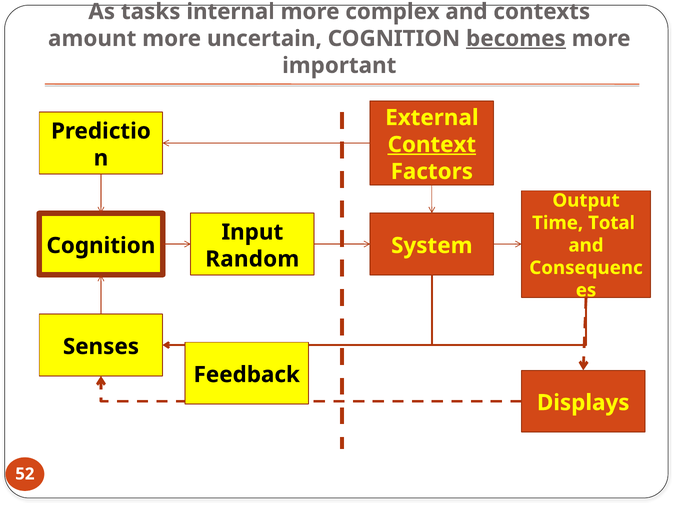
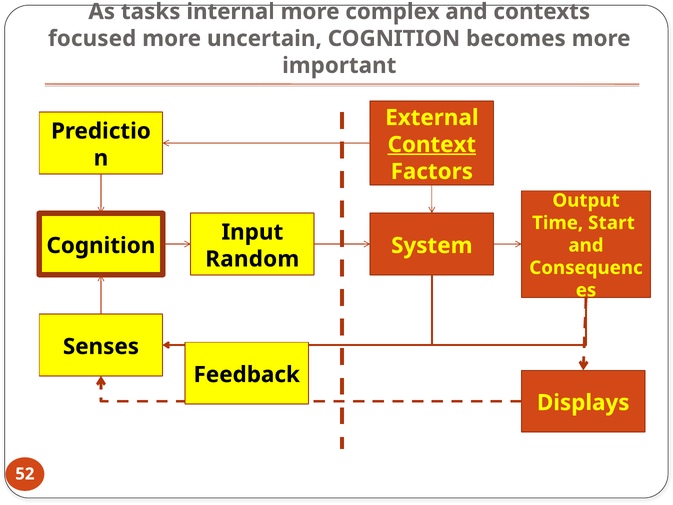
amount: amount -> focused
becomes underline: present -> none
Total: Total -> Start
